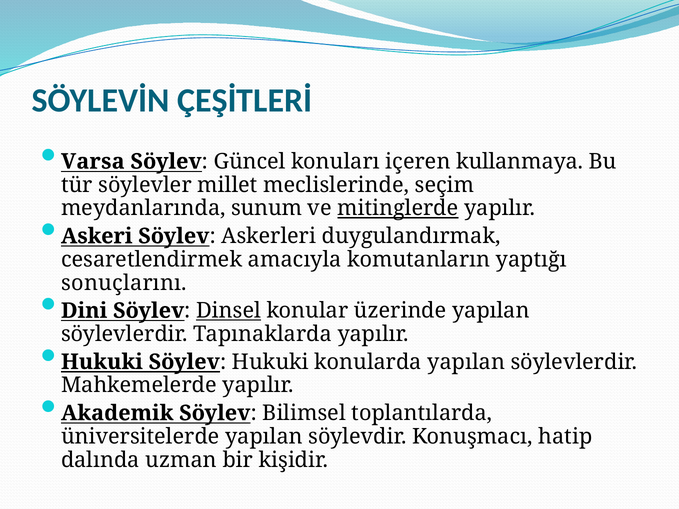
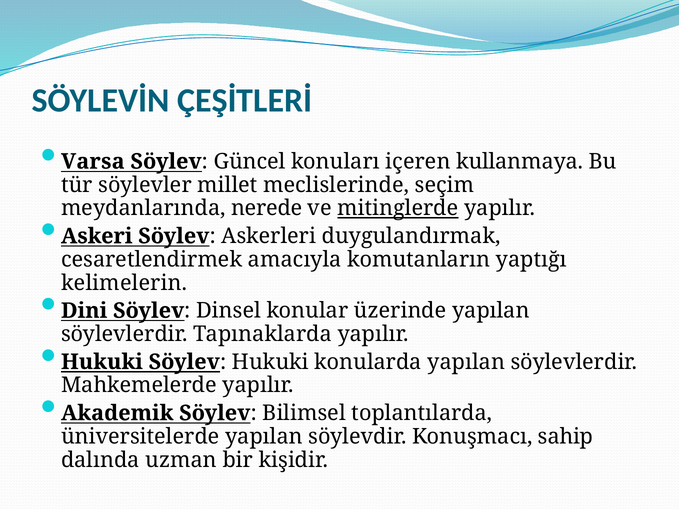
sunum: sunum -> nerede
sonuçlarını: sonuçlarını -> kelimelerin
Dinsel underline: present -> none
hatip: hatip -> sahip
